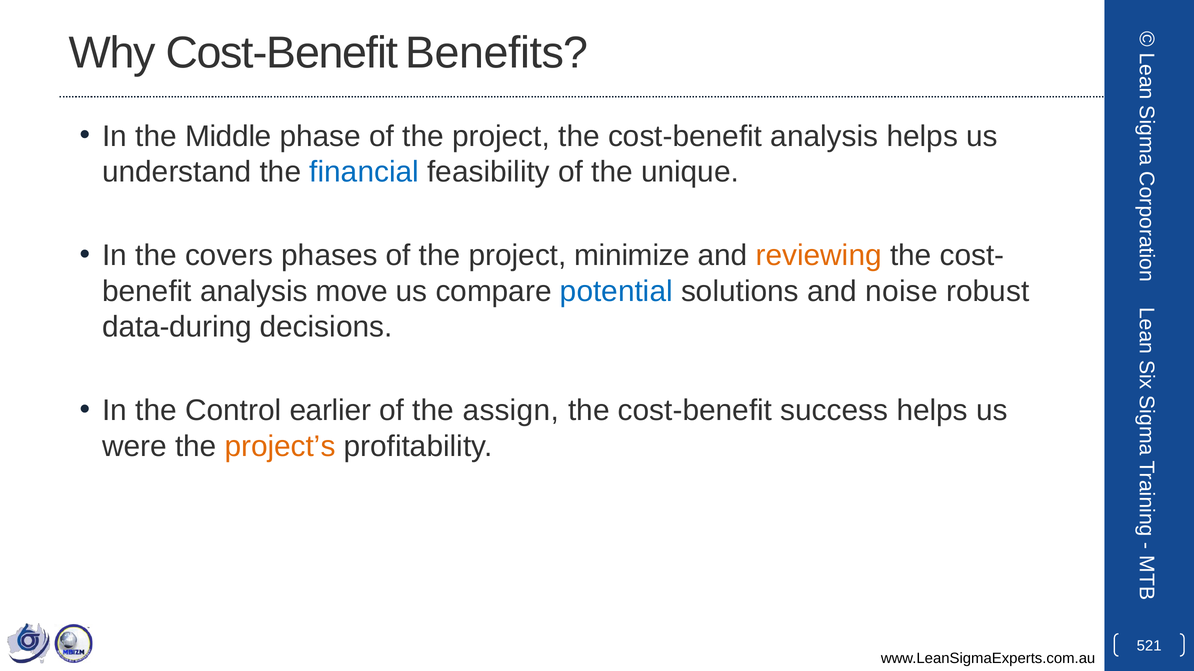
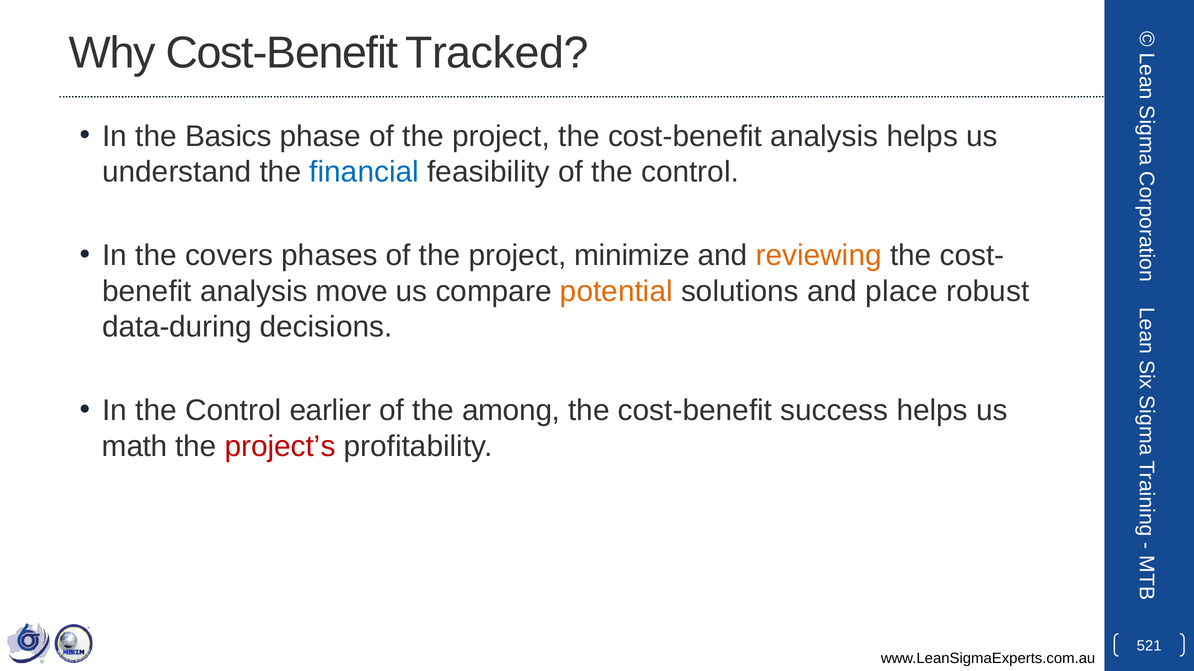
Benefits: Benefits -> Tracked
Middle: Middle -> Basics
of the unique: unique -> control
potential colour: blue -> orange
noise: noise -> place
assign: assign -> among
were: were -> math
project’s colour: orange -> red
